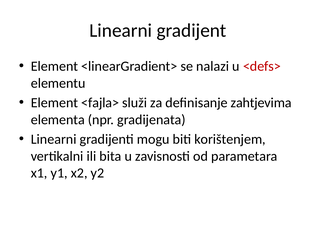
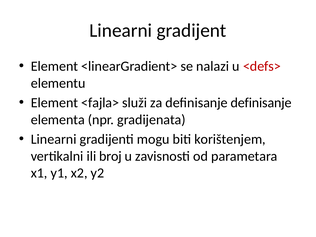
definisanje zahtjevima: zahtjevima -> definisanje
bita: bita -> broj
